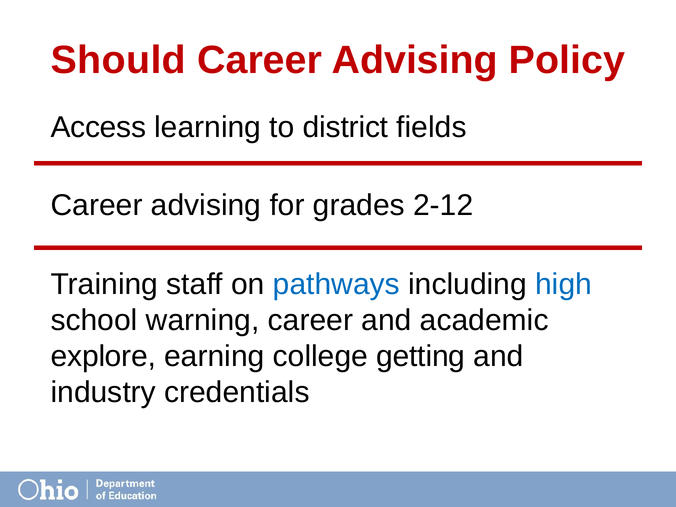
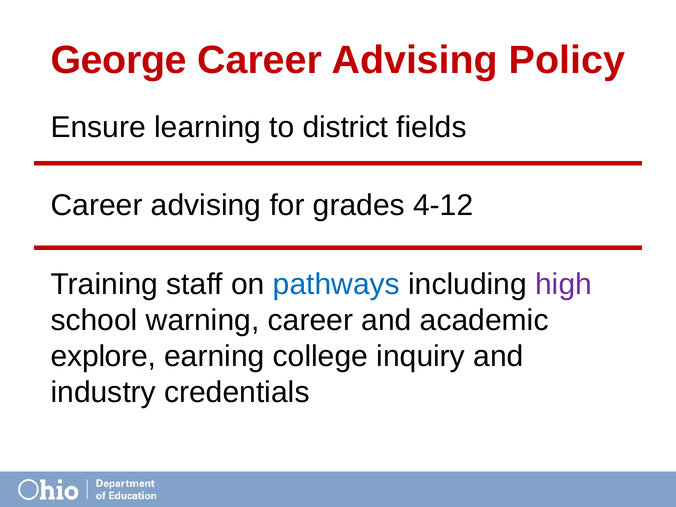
Should: Should -> George
Access: Access -> Ensure
2-12: 2-12 -> 4-12
high colour: blue -> purple
getting: getting -> inquiry
